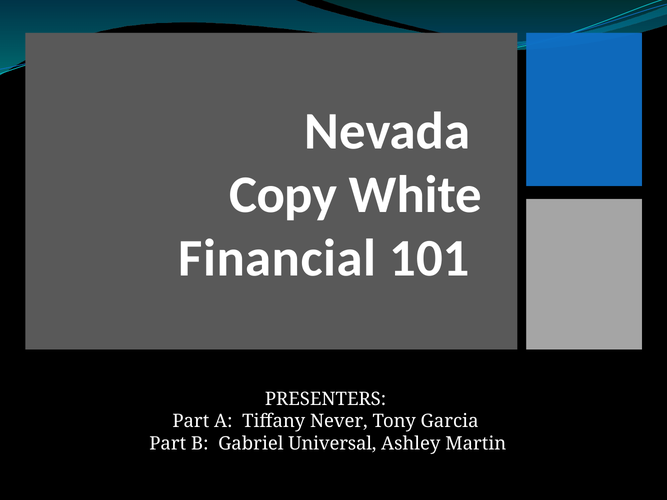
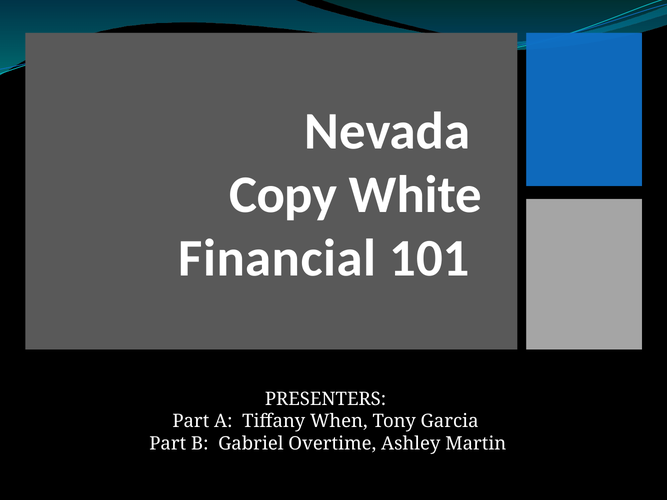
Never: Never -> When
Universal: Universal -> Overtime
